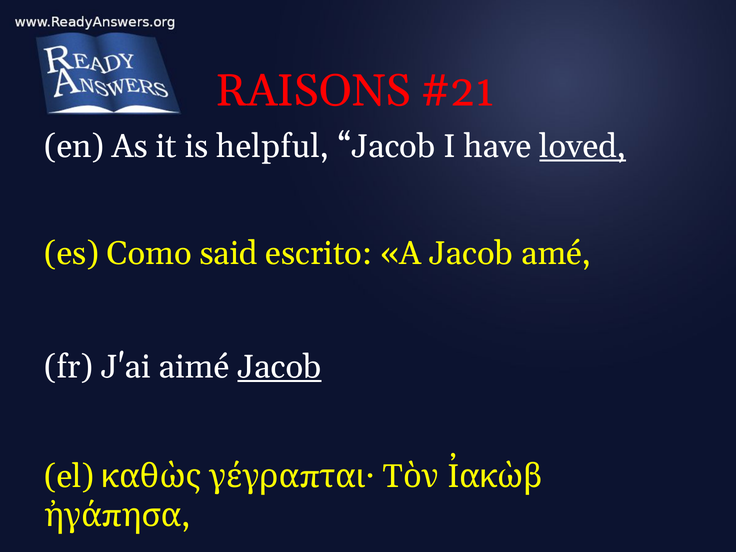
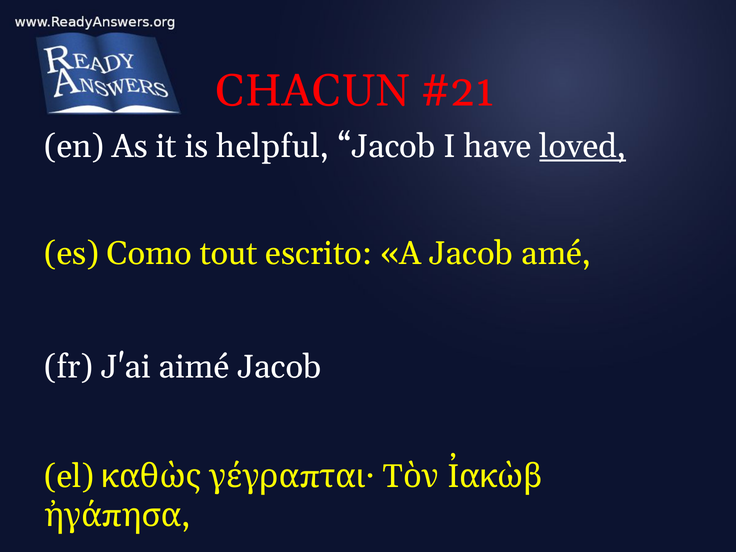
RAISONS: RAISONS -> CHACUN
said: said -> tout
Jacob at (279, 367) underline: present -> none
